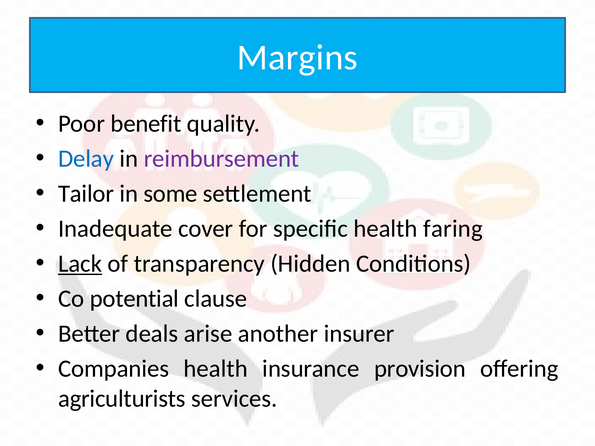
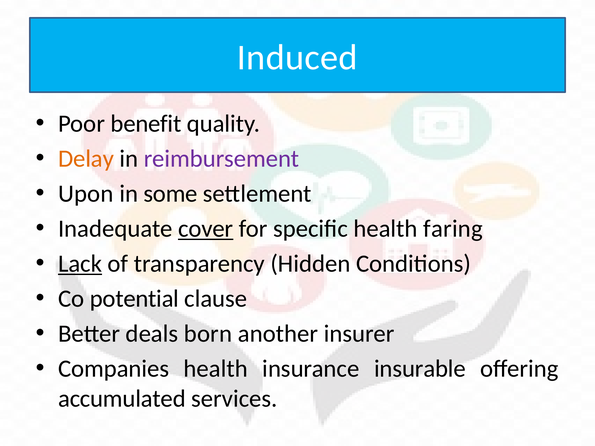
Margins: Margins -> Induced
Delay colour: blue -> orange
Tailor: Tailor -> Upon
cover underline: none -> present
arise: arise -> born
provision: provision -> insurable
agriculturists: agriculturists -> accumulated
